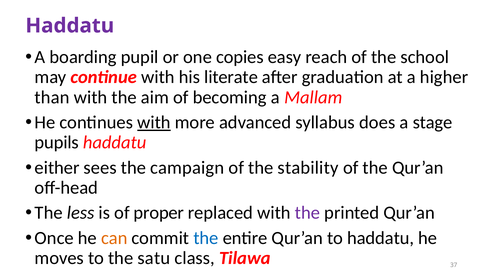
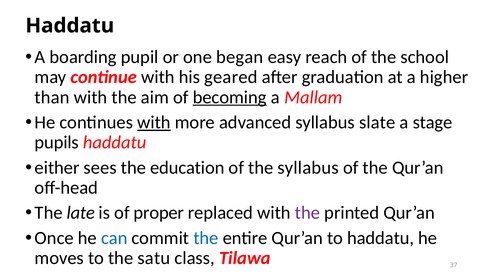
Haddatu at (70, 26) colour: purple -> black
copies: copies -> began
literate: literate -> geared
becoming underline: none -> present
does: does -> slate
campaign: campaign -> education
the stability: stability -> syllabus
less: less -> late
can colour: orange -> blue
